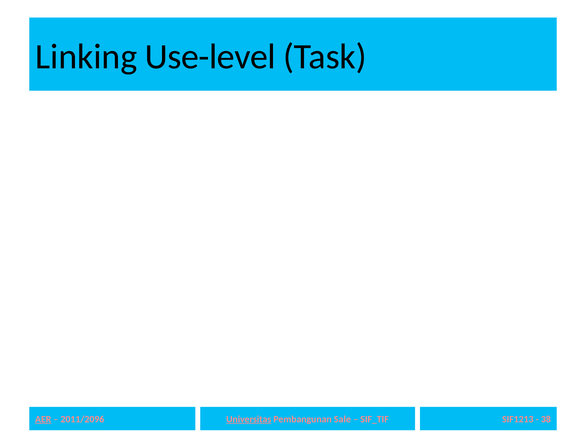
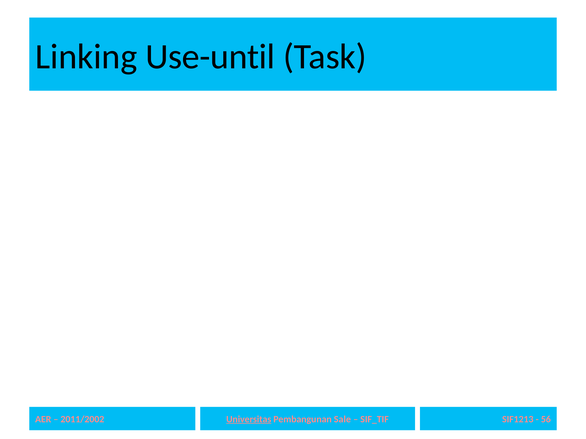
Use-level: Use-level -> Use-until
38: 38 -> 56
AER underline: present -> none
2011/2096: 2011/2096 -> 2011/2002
